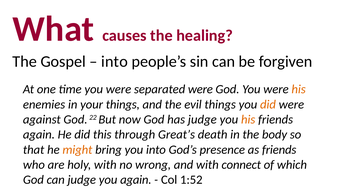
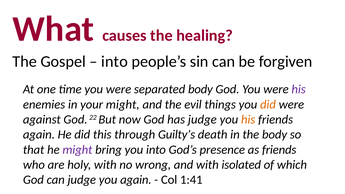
separated were: were -> body
his at (299, 89) colour: orange -> purple
your things: things -> might
Great’s: Great’s -> Guilty’s
might at (77, 150) colour: orange -> purple
connect: connect -> isolated
1:52: 1:52 -> 1:41
